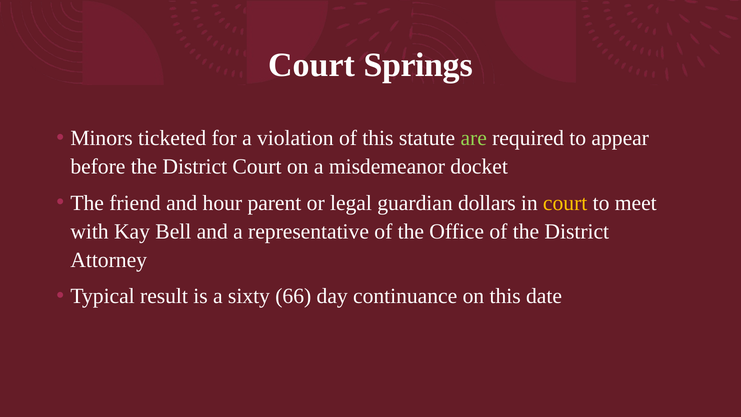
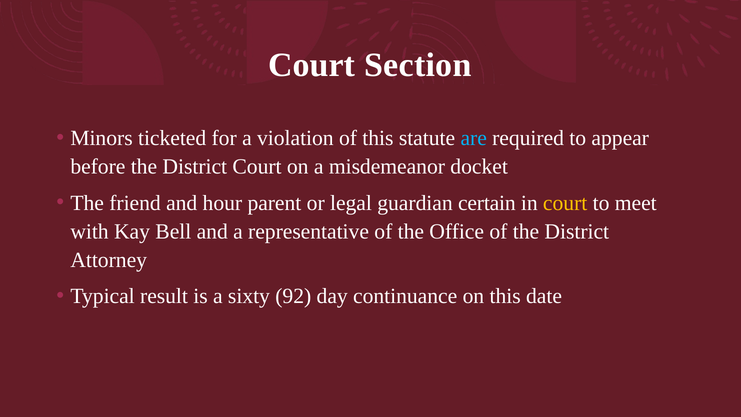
Springs: Springs -> Section
are colour: light green -> light blue
dollars: dollars -> certain
66: 66 -> 92
